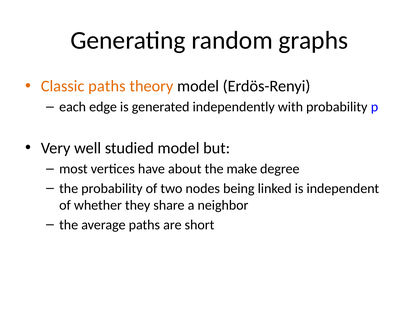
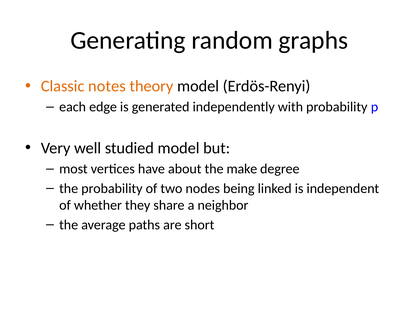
Classic paths: paths -> notes
